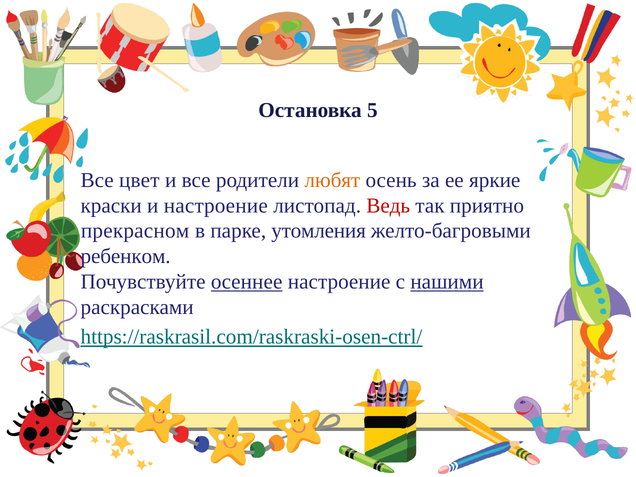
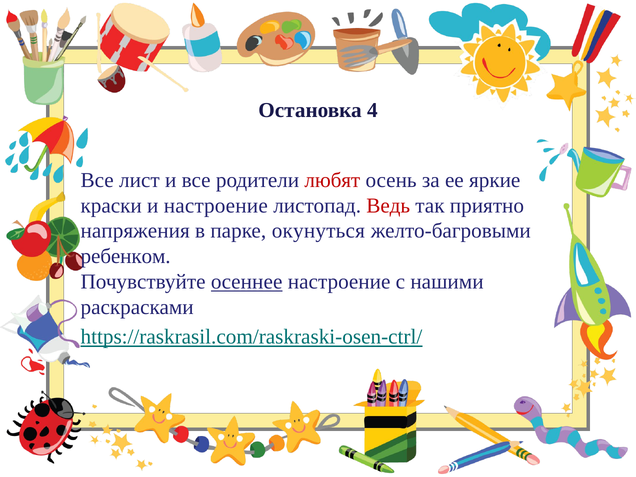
5: 5 -> 4
цвет: цвет -> лист
любят colour: orange -> red
прекрасном: прекрасном -> напряжения
утомления: утомления -> окунуться
нашими underline: present -> none
